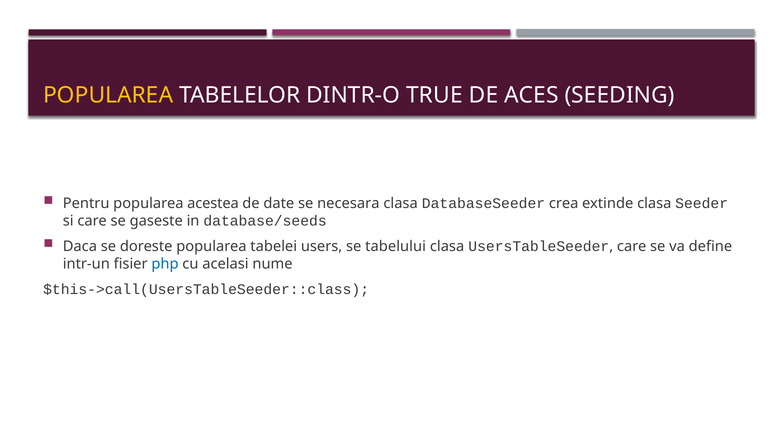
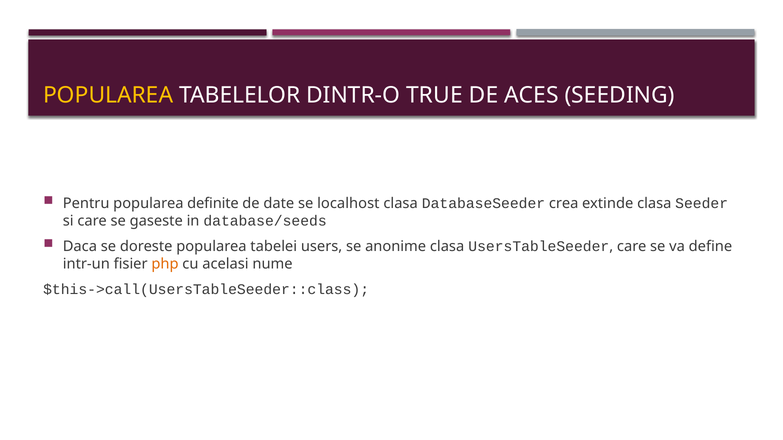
acestea: acestea -> definite
necesara: necesara -> localhost
tabelului: tabelului -> anonime
php colour: blue -> orange
